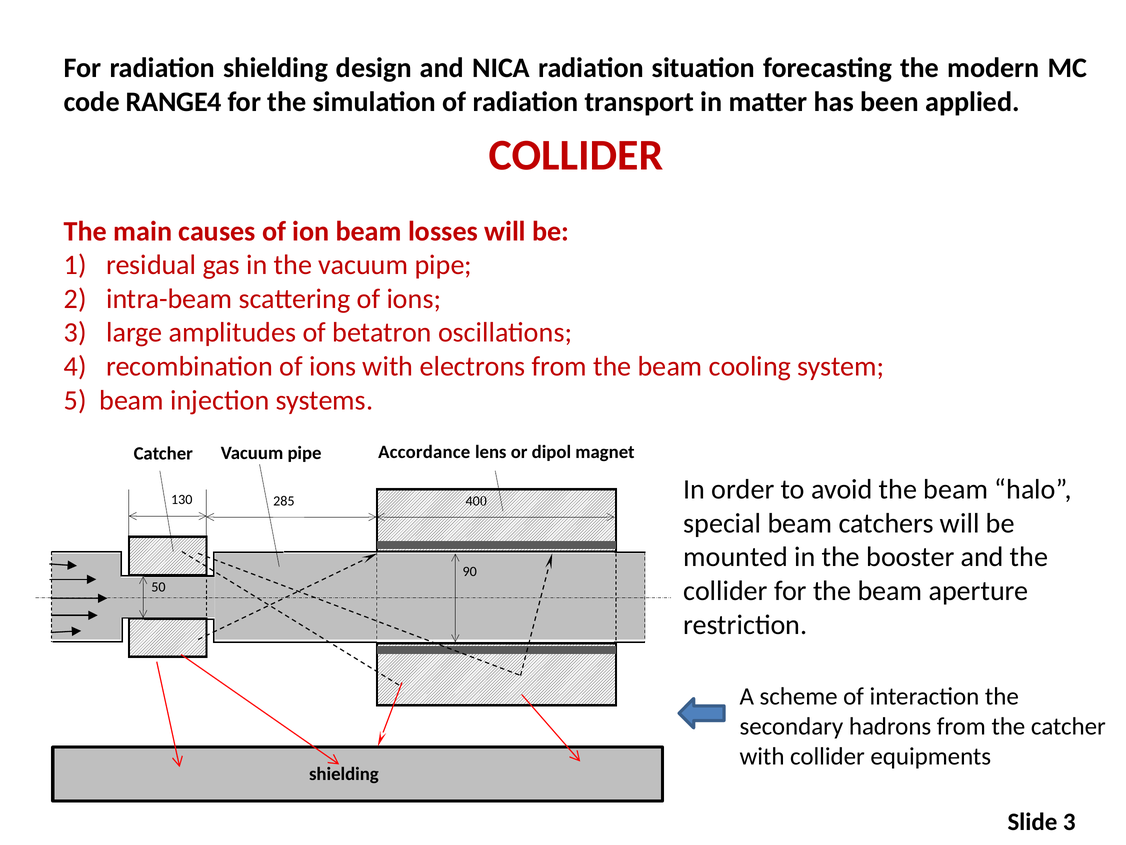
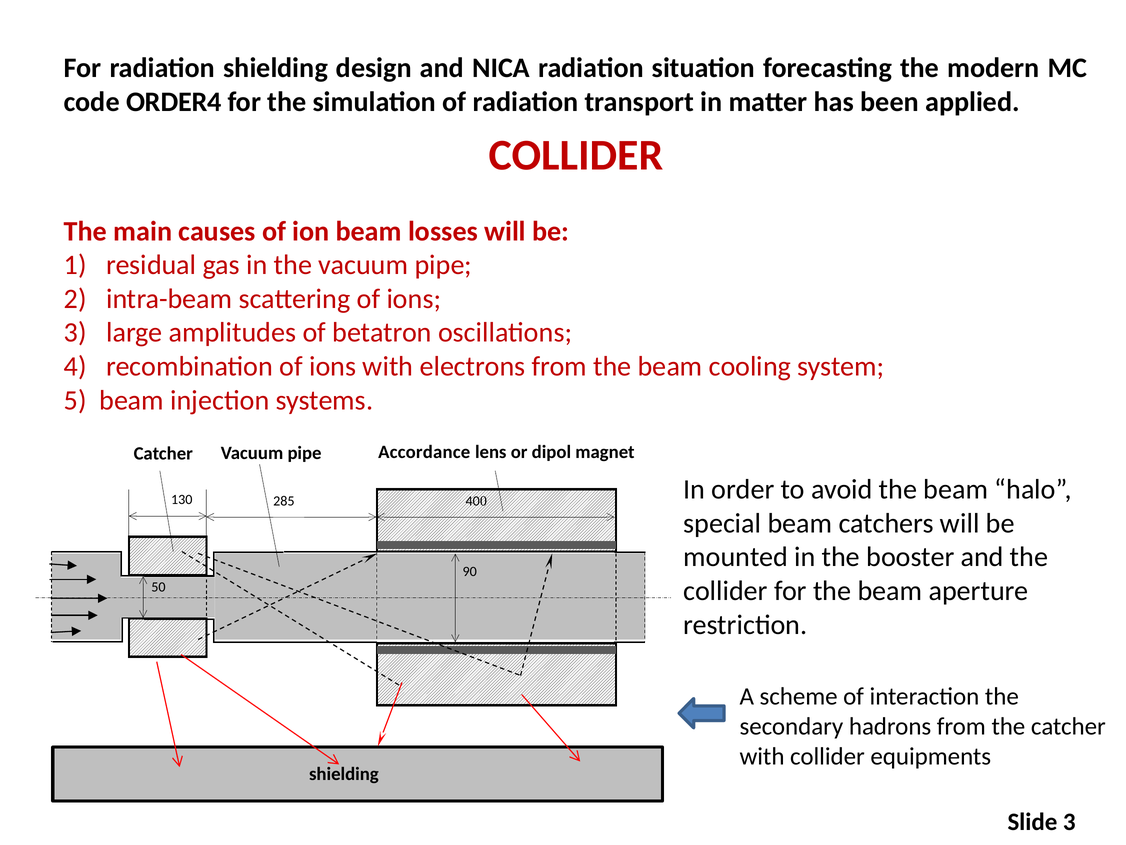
RANGE4: RANGE4 -> ORDER4
